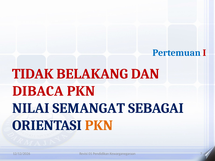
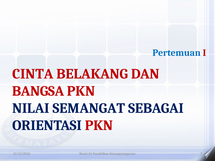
TIDAK: TIDAK -> CINTA
DIBACA: DIBACA -> BANGSA
PKN at (99, 126) colour: orange -> red
